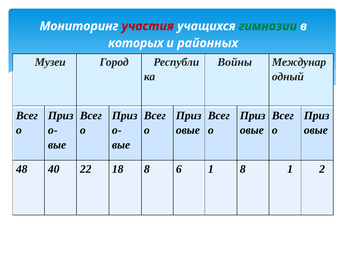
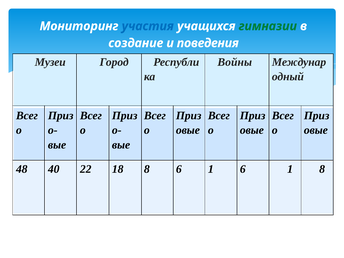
участия colour: red -> blue
которых: которых -> создание
районных: районных -> поведения
1 8: 8 -> 6
1 2: 2 -> 8
